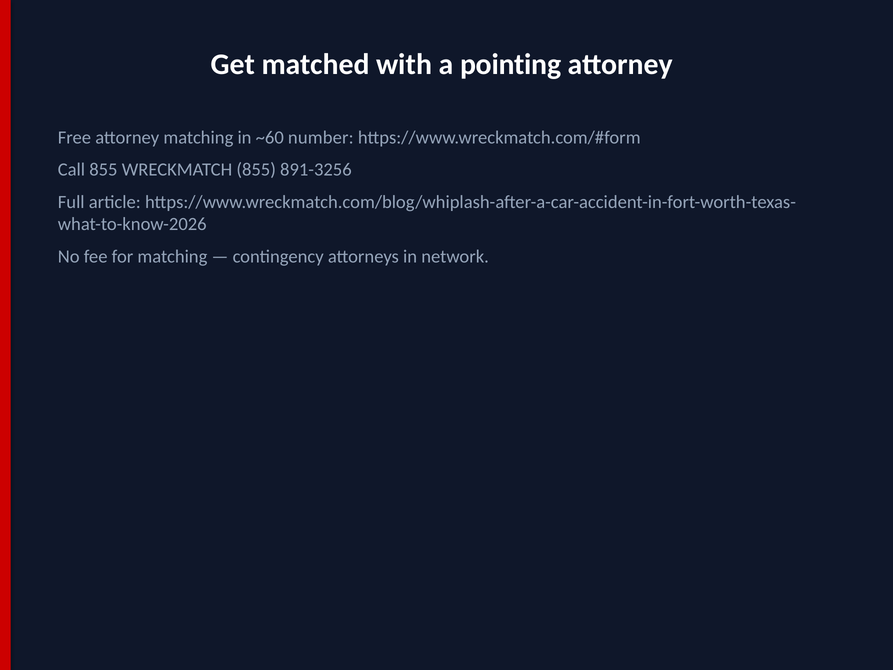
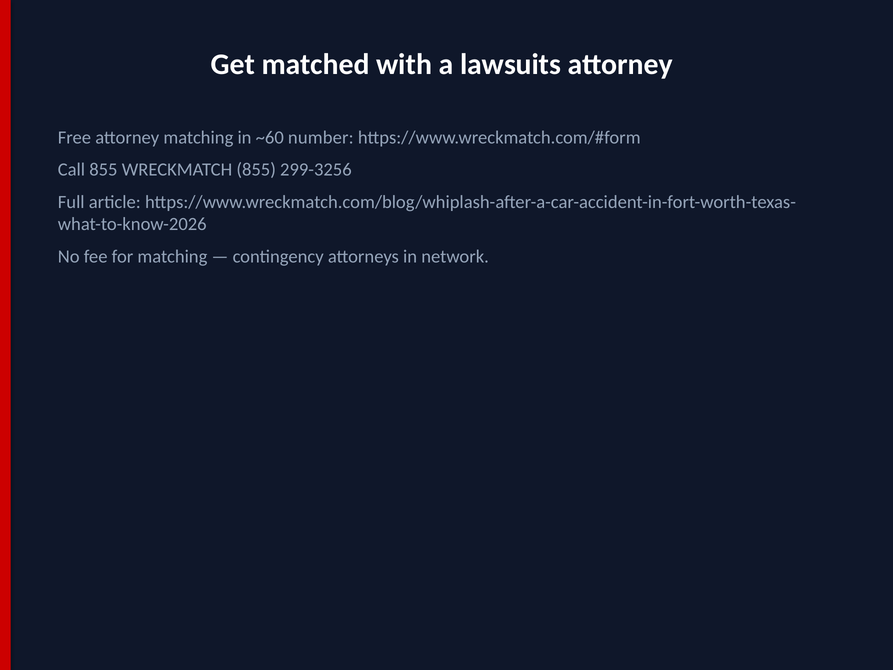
pointing: pointing -> lawsuits
891-3256: 891-3256 -> 299-3256
